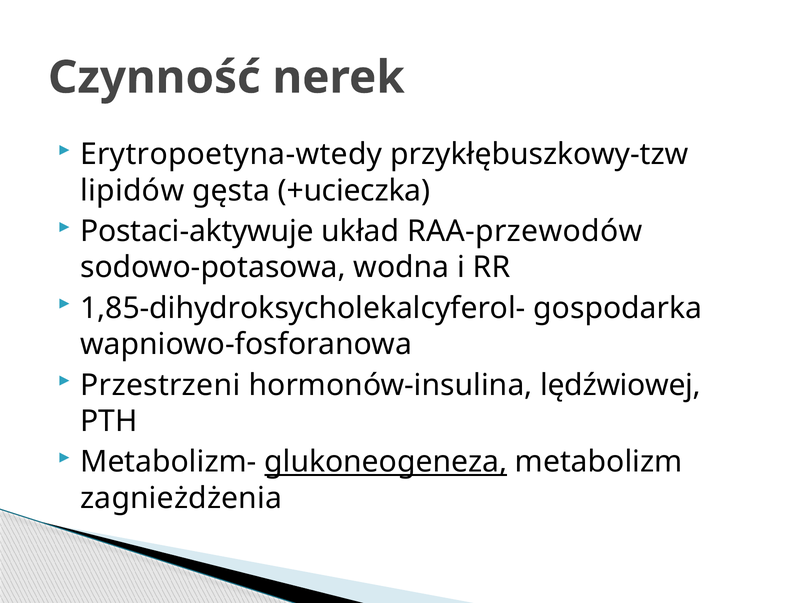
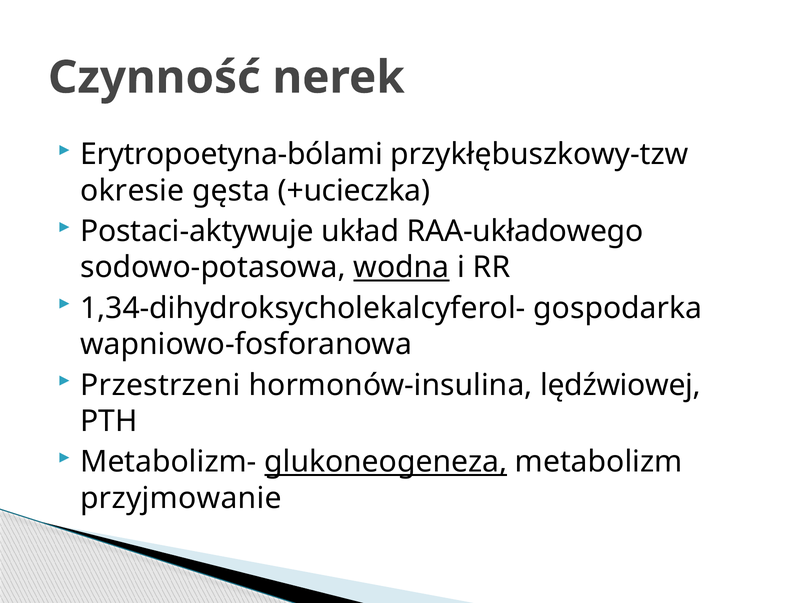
Erytropoetyna-wtedy: Erytropoetyna-wtedy -> Erytropoetyna-bólami
lipidów: lipidów -> okresie
RAA-przewodów: RAA-przewodów -> RAA-układowego
wodna underline: none -> present
1,85-dihydroksycholekalcyferol-: 1,85-dihydroksycholekalcyferol- -> 1,34-dihydroksycholekalcyferol-
zagnieżdżenia: zagnieżdżenia -> przyjmowanie
